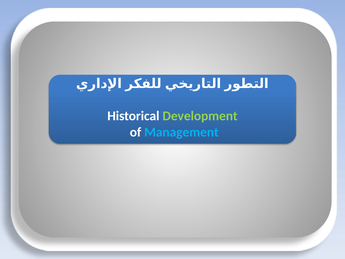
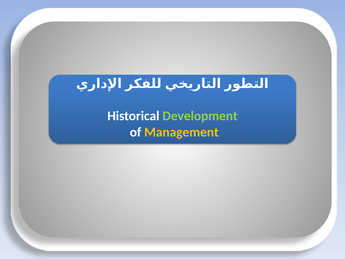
Management colour: light blue -> yellow
